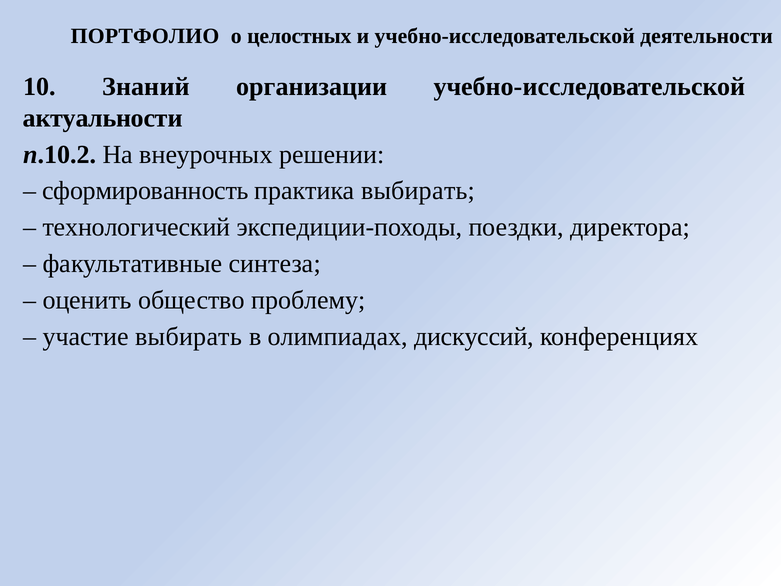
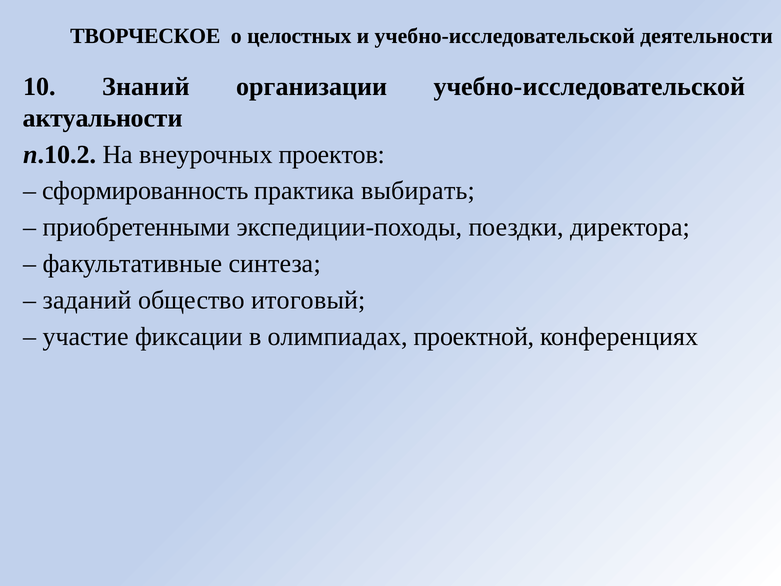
ПОРТФОЛИО: ПОРТФОЛИО -> ТВОРЧЕСКОЕ
решении: решении -> проектов
технологический: технологический -> приобретенными
оценить: оценить -> заданий
проблему: проблему -> итоговый
участие выбирать: выбирать -> фиксации
дискуссий: дискуссий -> проектной
